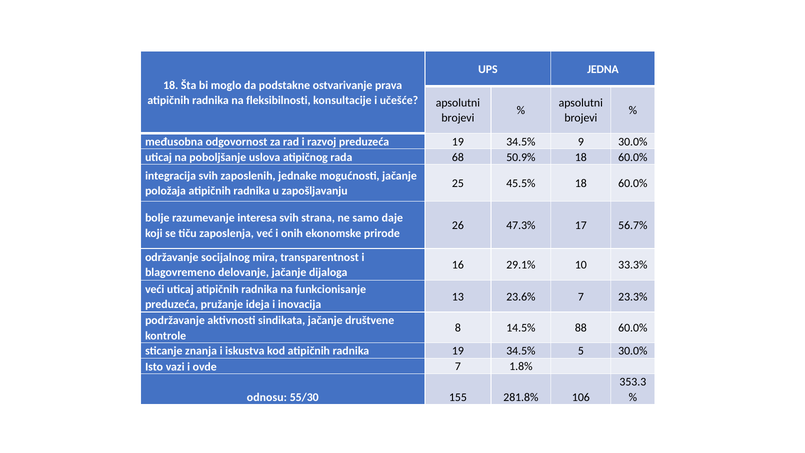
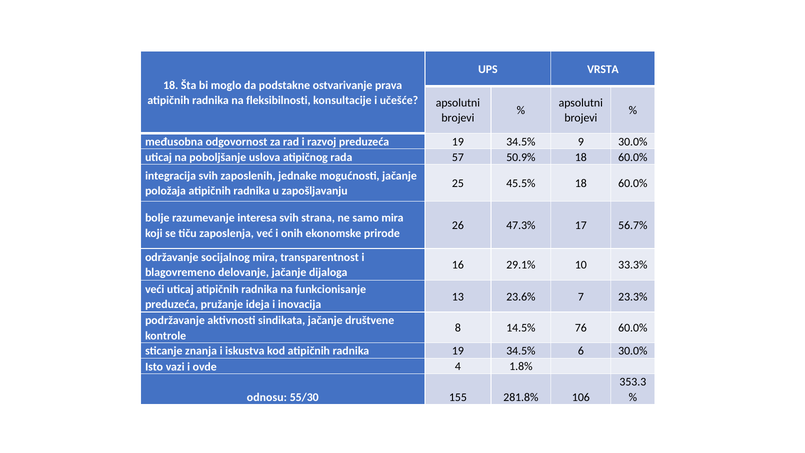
JEDNA: JEDNA -> VRSTA
68: 68 -> 57
samo daje: daje -> mira
88: 88 -> 76
5: 5 -> 6
ovde 7: 7 -> 4
